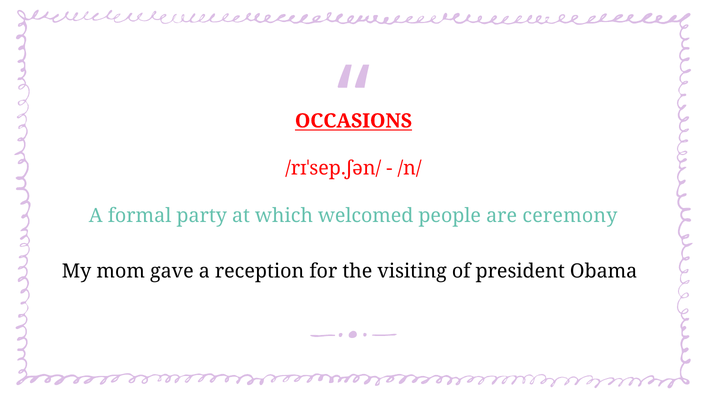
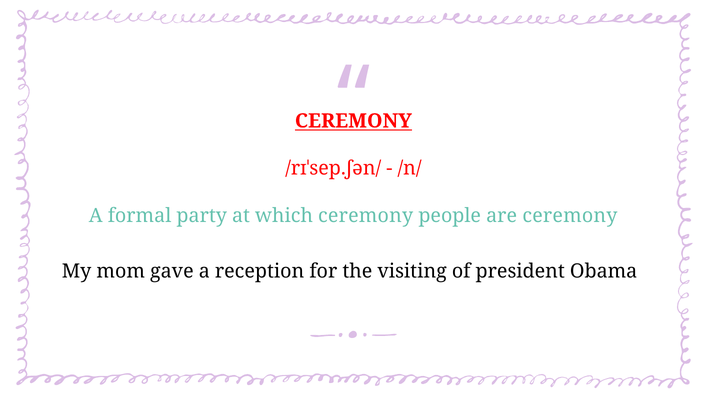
OCCASIONS at (353, 121): OCCASIONS -> CEREMONY
which welcomed: welcomed -> ceremony
